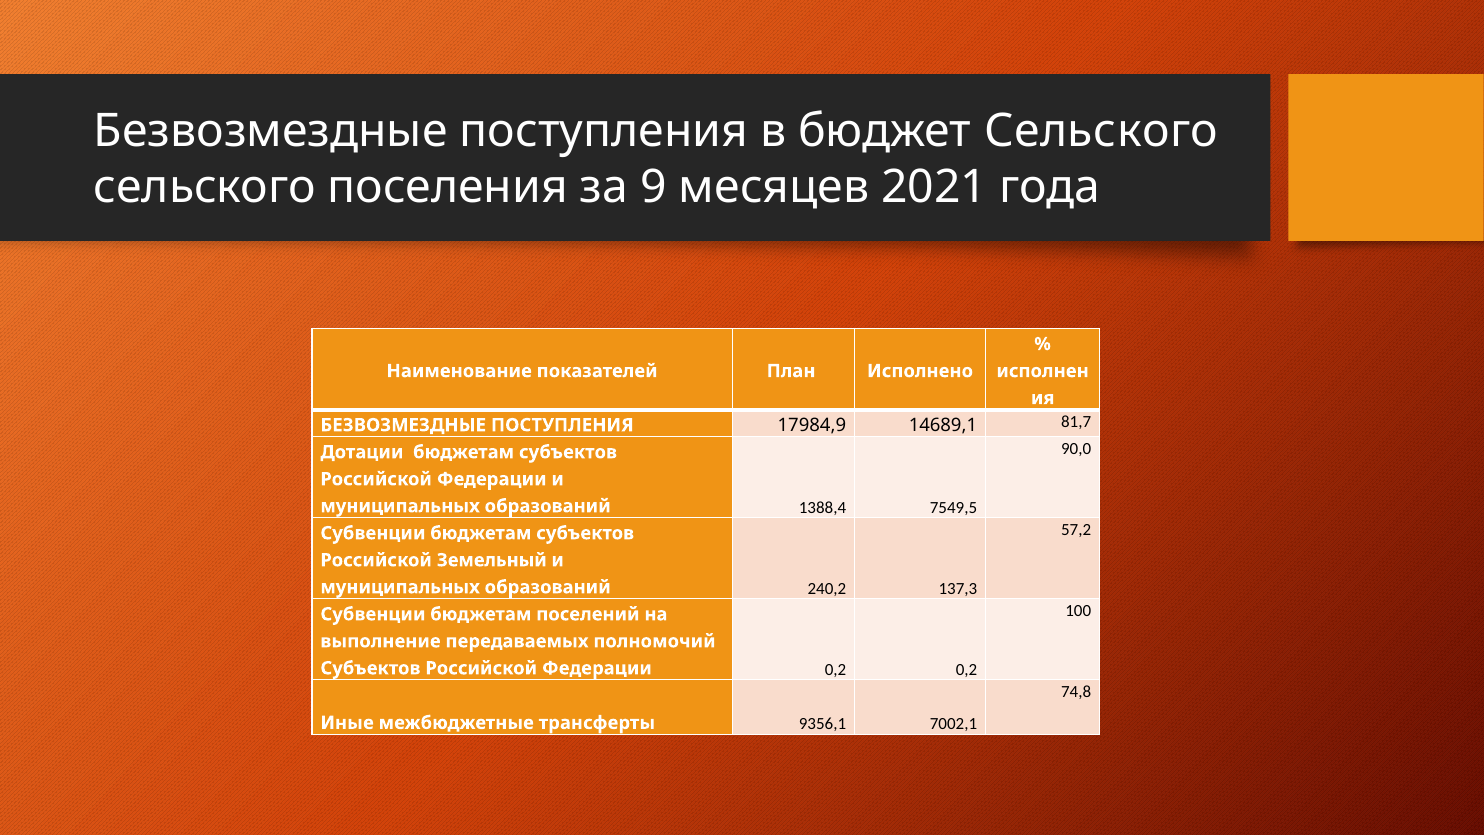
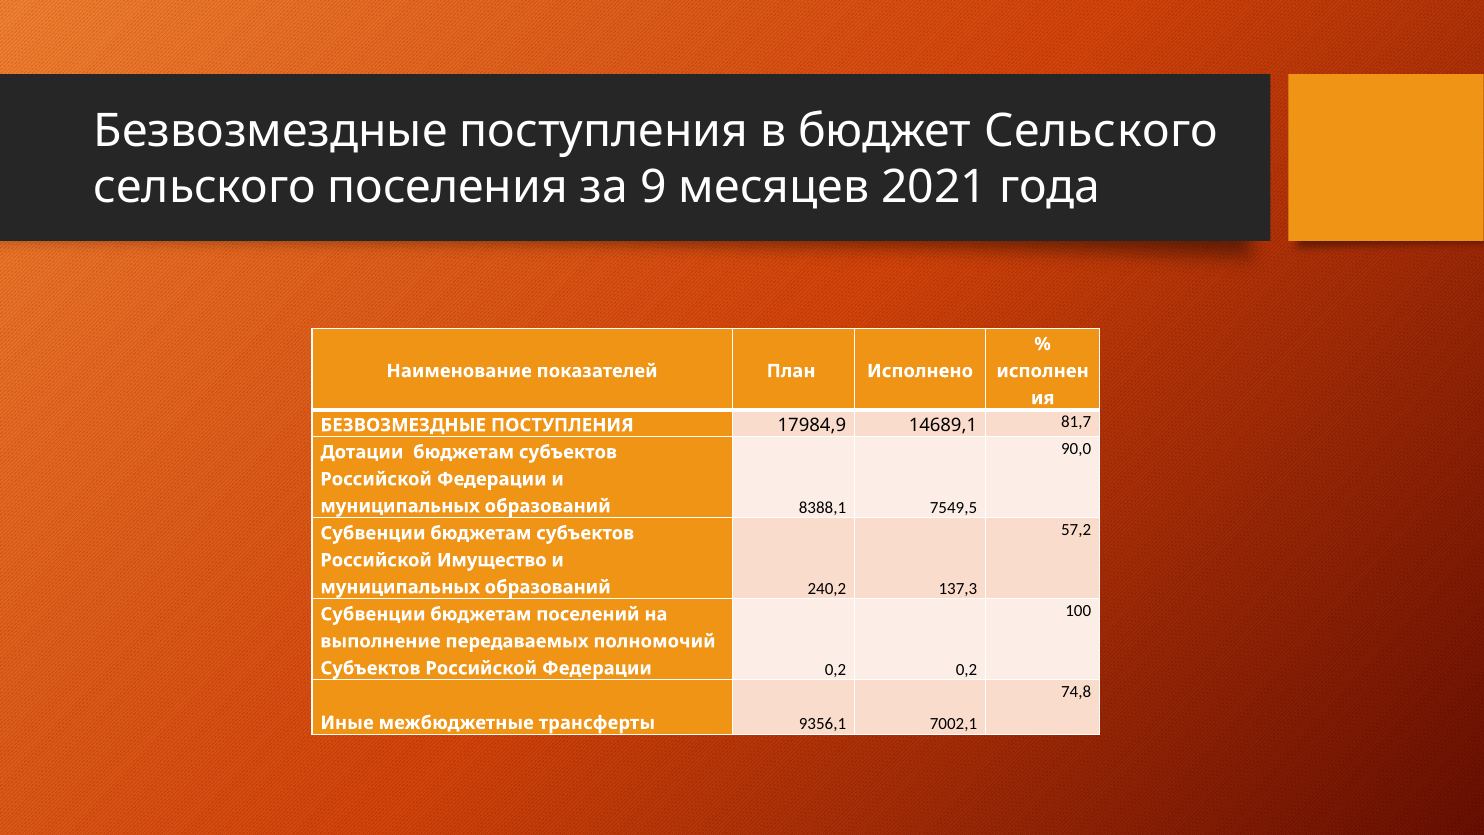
1388,4: 1388,4 -> 8388,1
Земельный: Земельный -> Имущество
